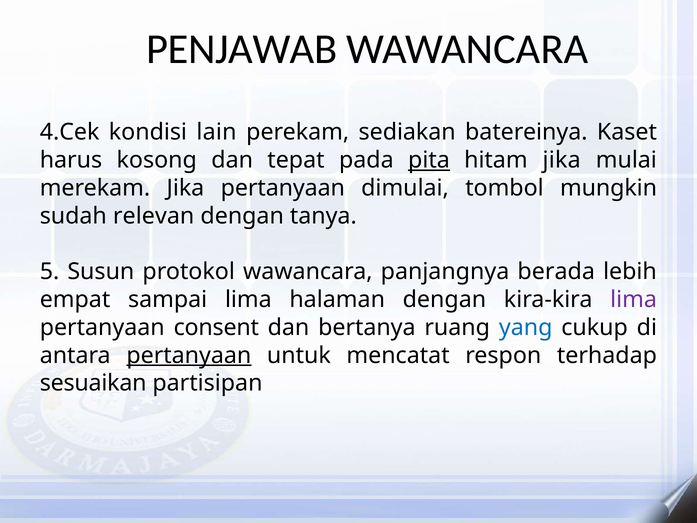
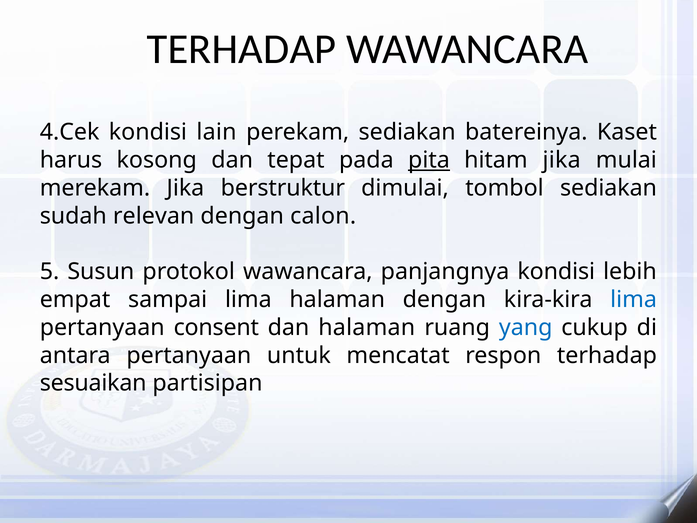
PENJAWAB at (242, 49): PENJAWAB -> TERHADAP
Jika pertanyaan: pertanyaan -> berstruktur
tombol mungkin: mungkin -> sediakan
tanya: tanya -> calon
panjangnya berada: berada -> kondisi
lima at (634, 299) colour: purple -> blue
dan bertanya: bertanya -> halaman
pertanyaan at (189, 355) underline: present -> none
